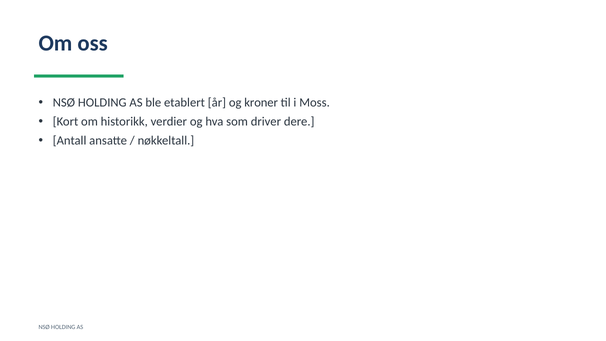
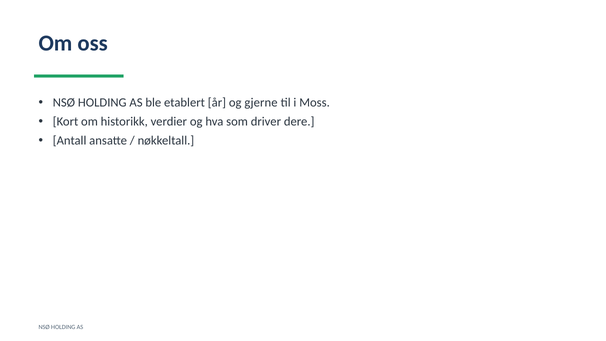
kroner: kroner -> gjerne
